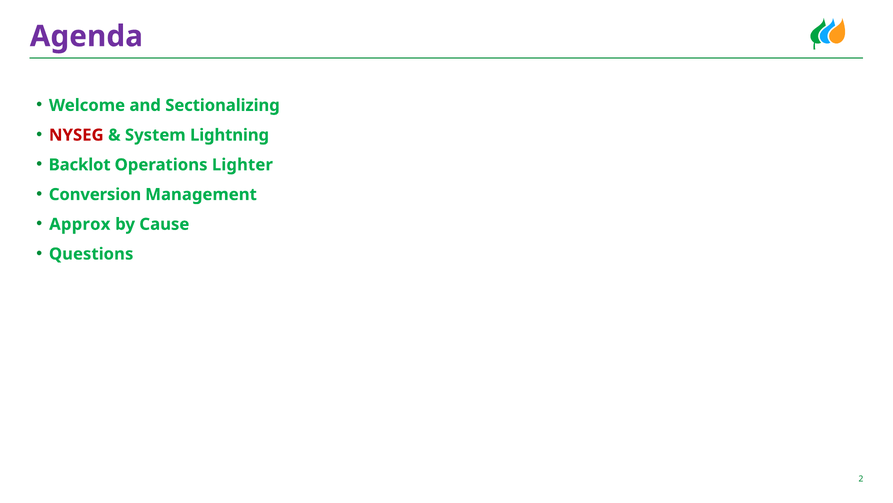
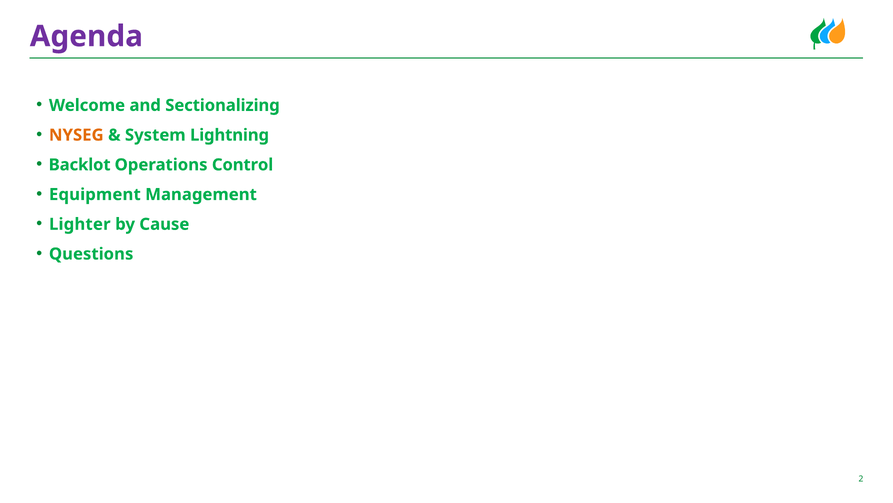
NYSEG colour: red -> orange
Lighter: Lighter -> Control
Conversion: Conversion -> Equipment
Approx: Approx -> Lighter
